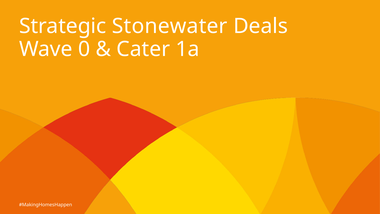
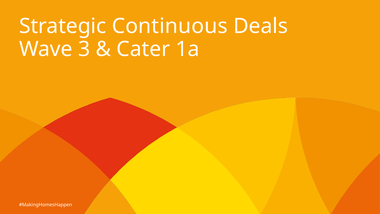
Stonewater: Stonewater -> Continuous
0: 0 -> 3
